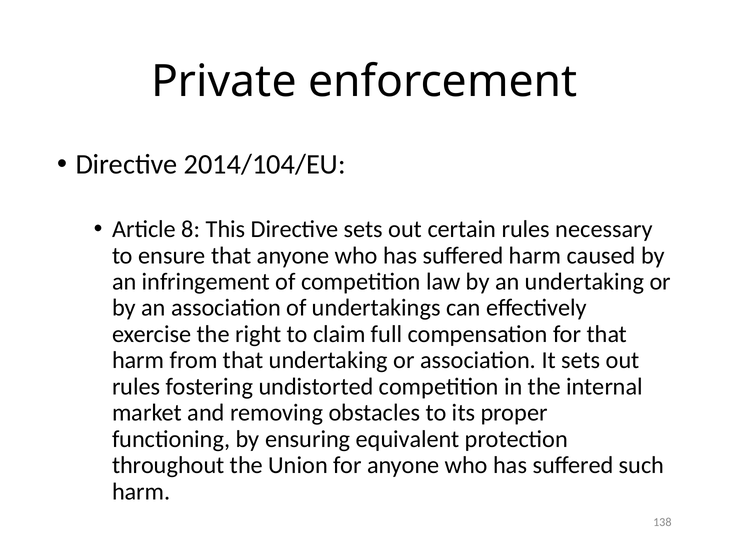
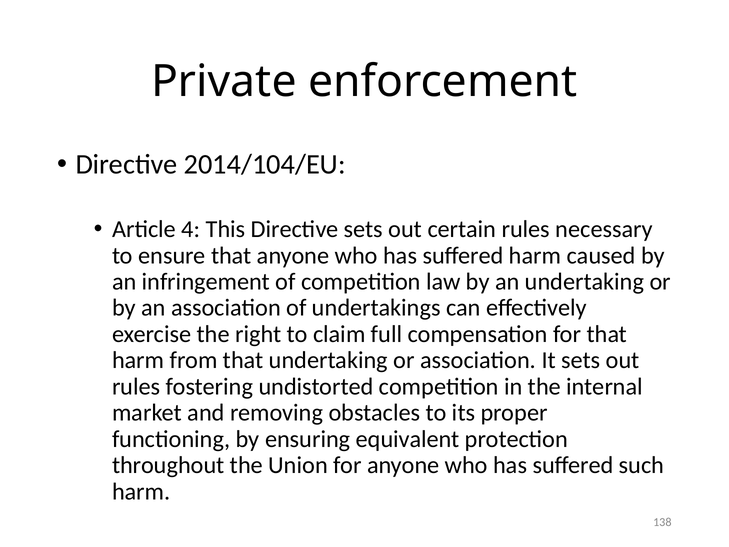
8: 8 -> 4
